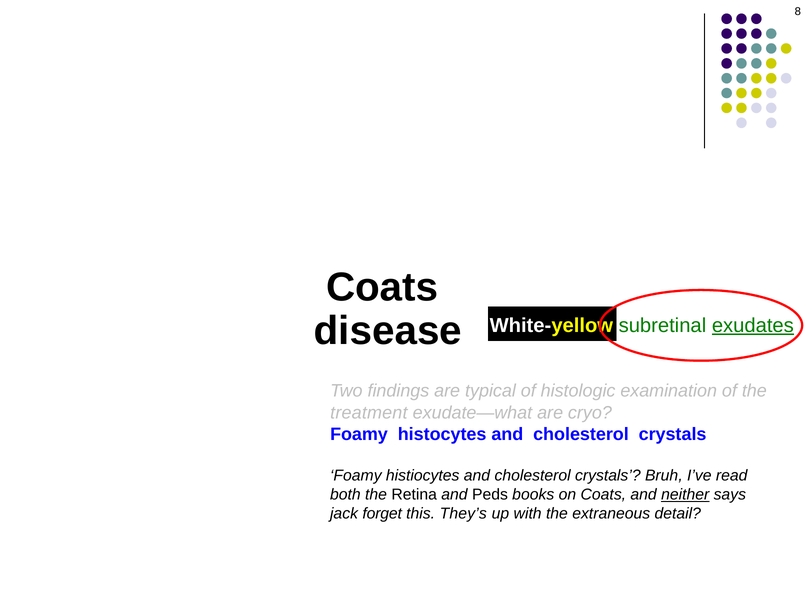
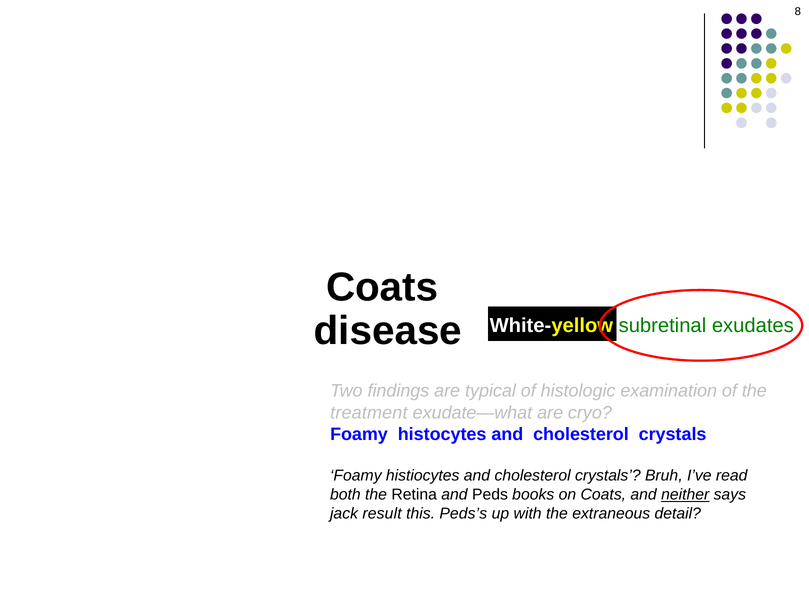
exudates underline: present -> none
forget: forget -> result
They’s: They’s -> Peds’s
